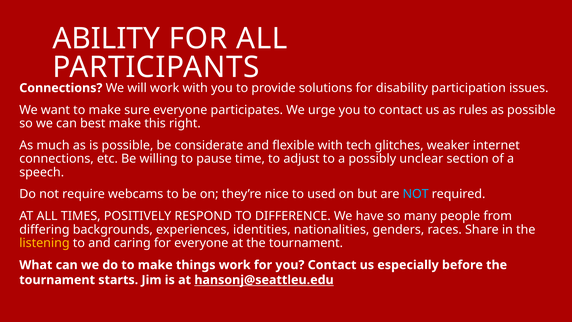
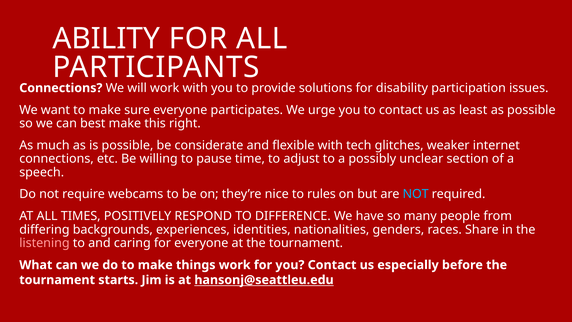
rules: rules -> least
used: used -> rules
listening colour: yellow -> pink
